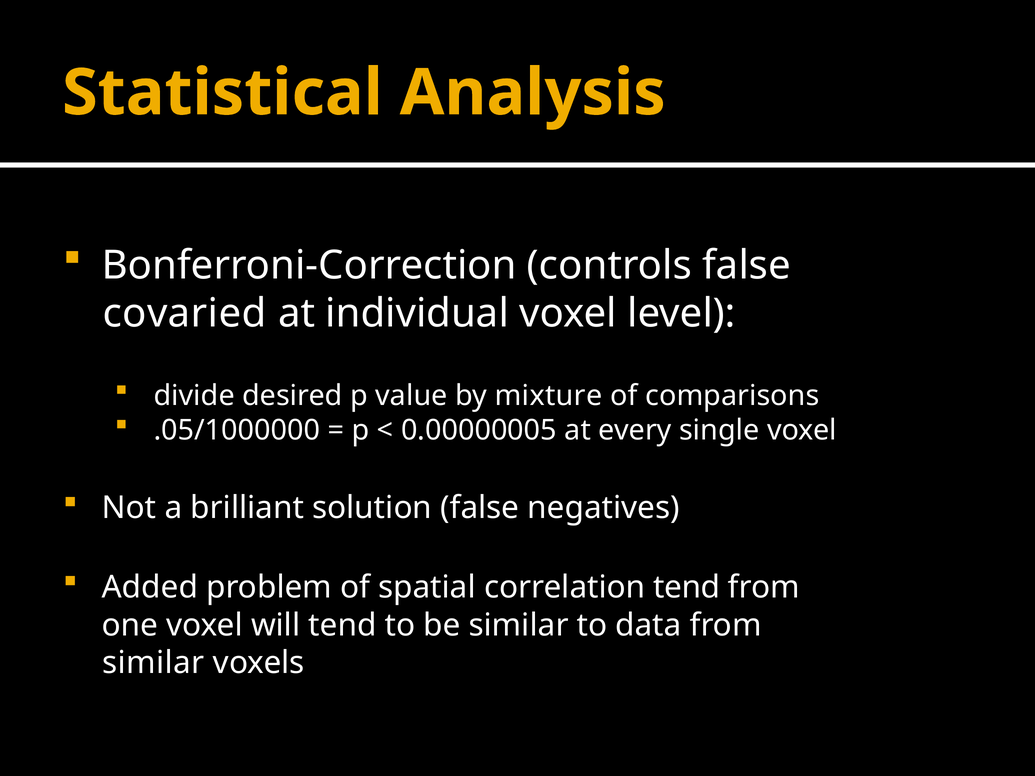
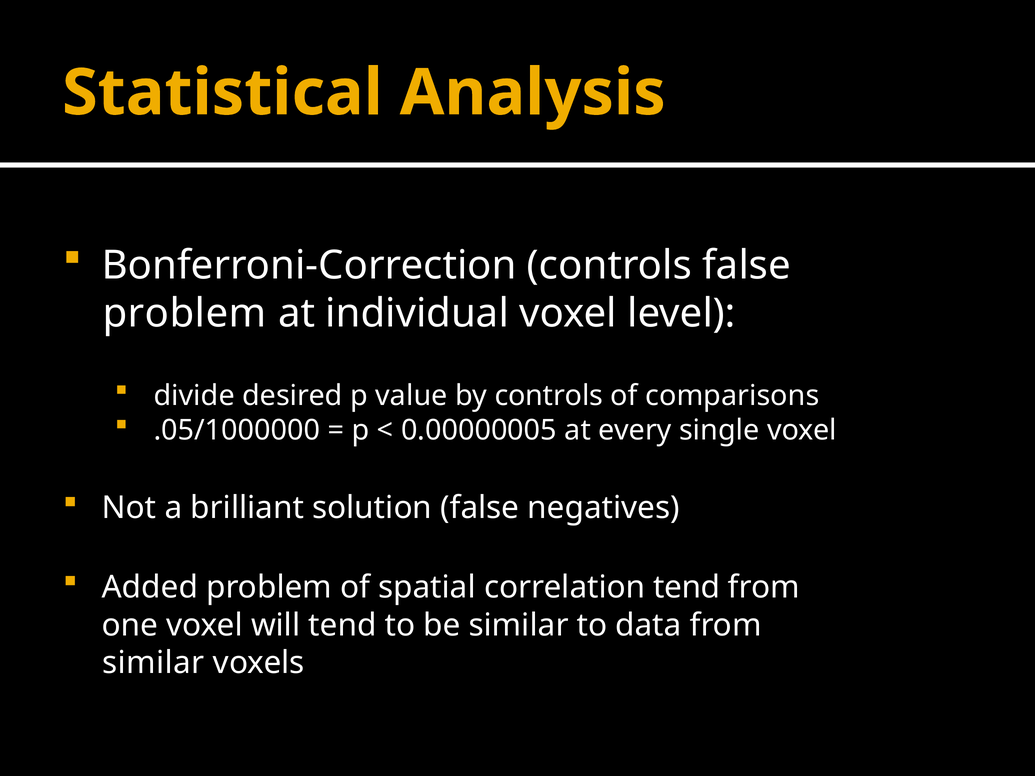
covaried at (185, 314): covaried -> problem
by mixture: mixture -> controls
